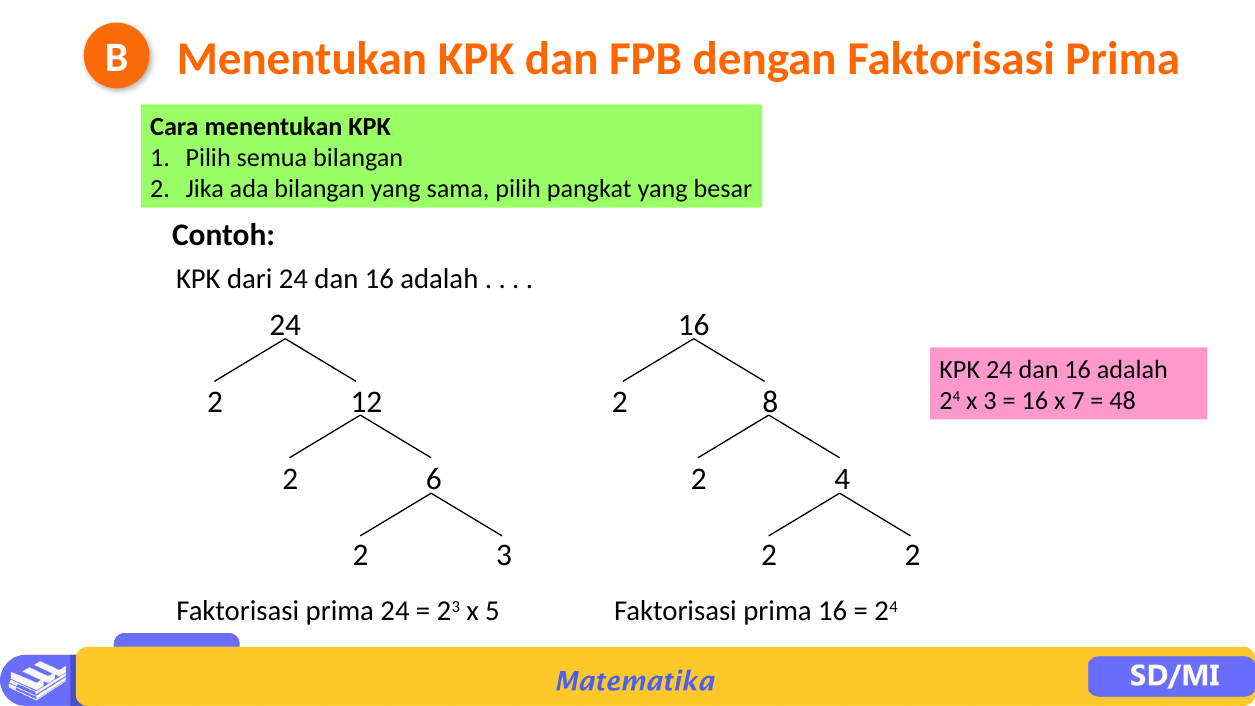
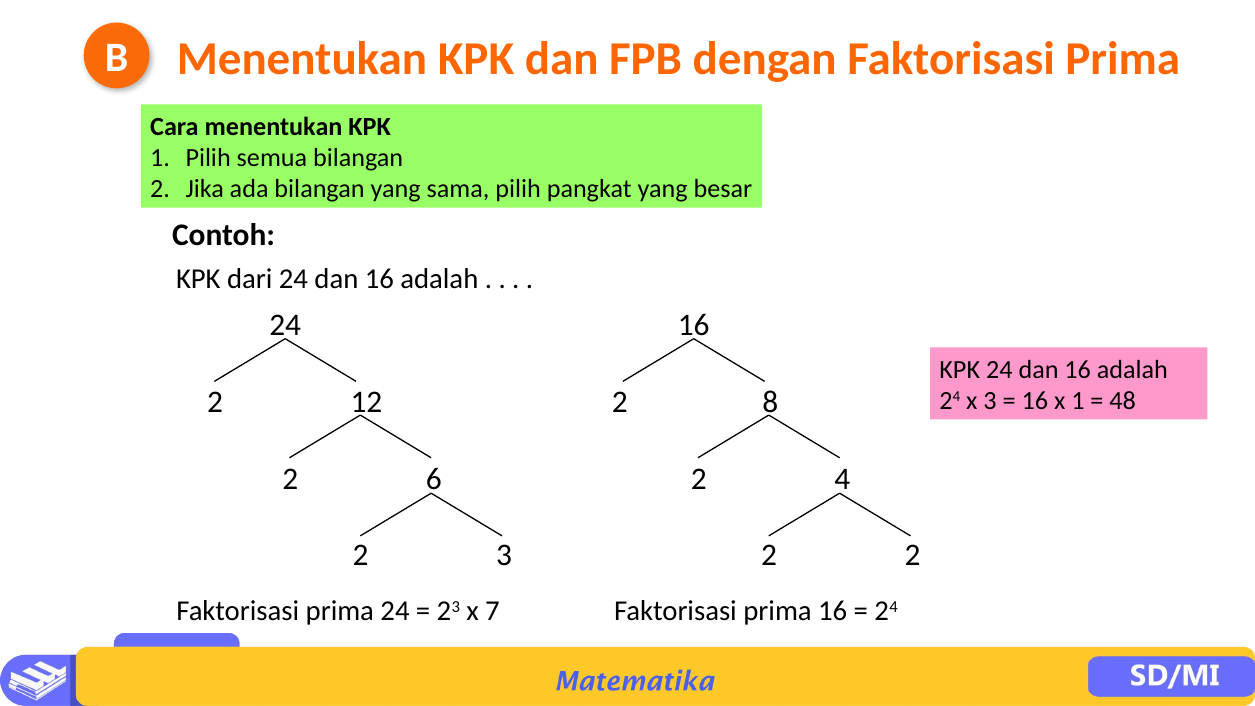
x 7: 7 -> 1
5: 5 -> 7
